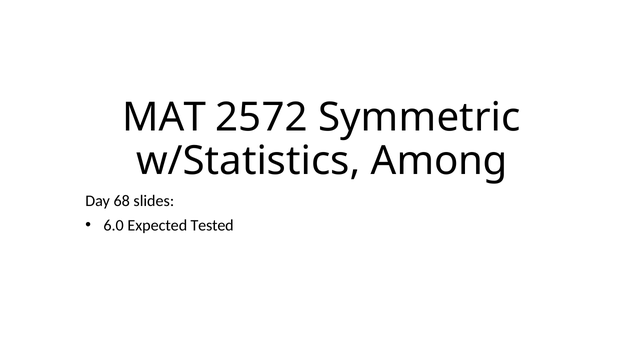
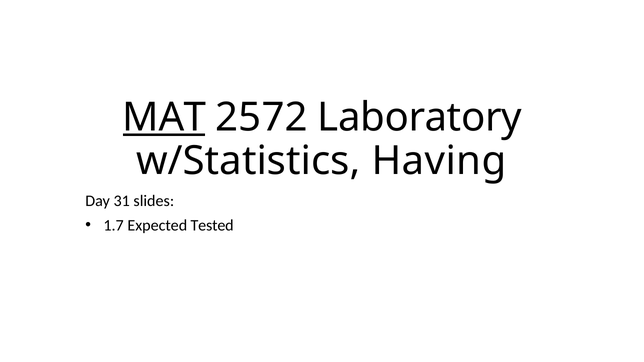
MAT underline: none -> present
Symmetric: Symmetric -> Laboratory
Among: Among -> Having
68: 68 -> 31
6.0: 6.0 -> 1.7
